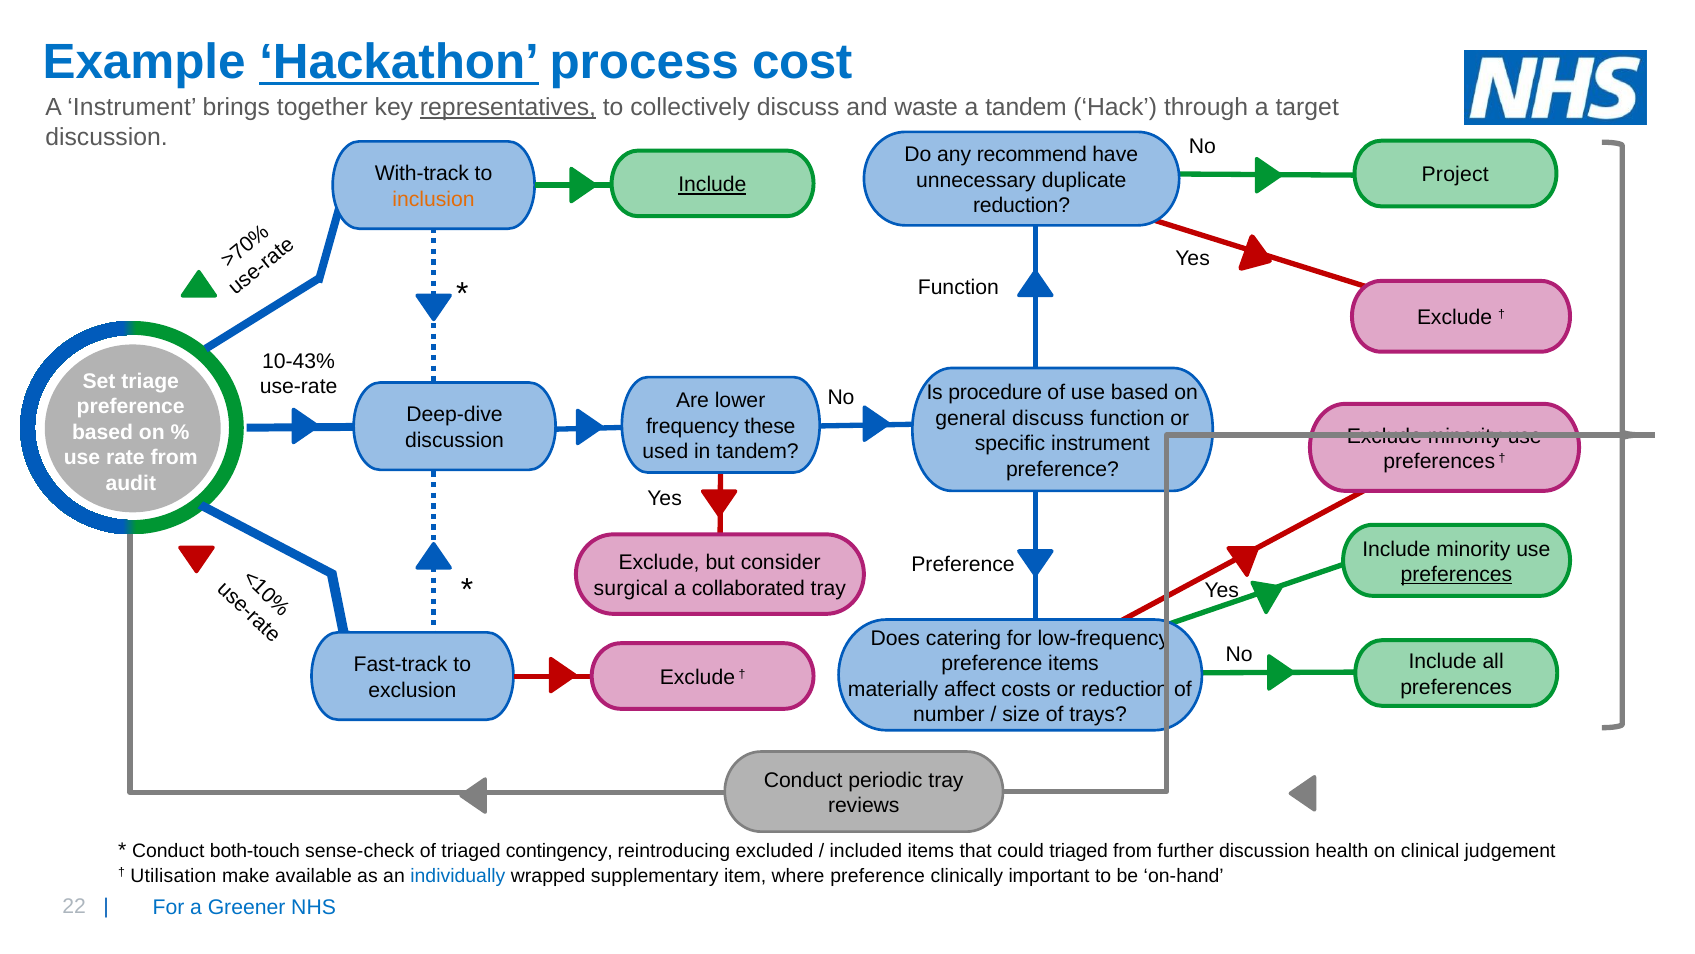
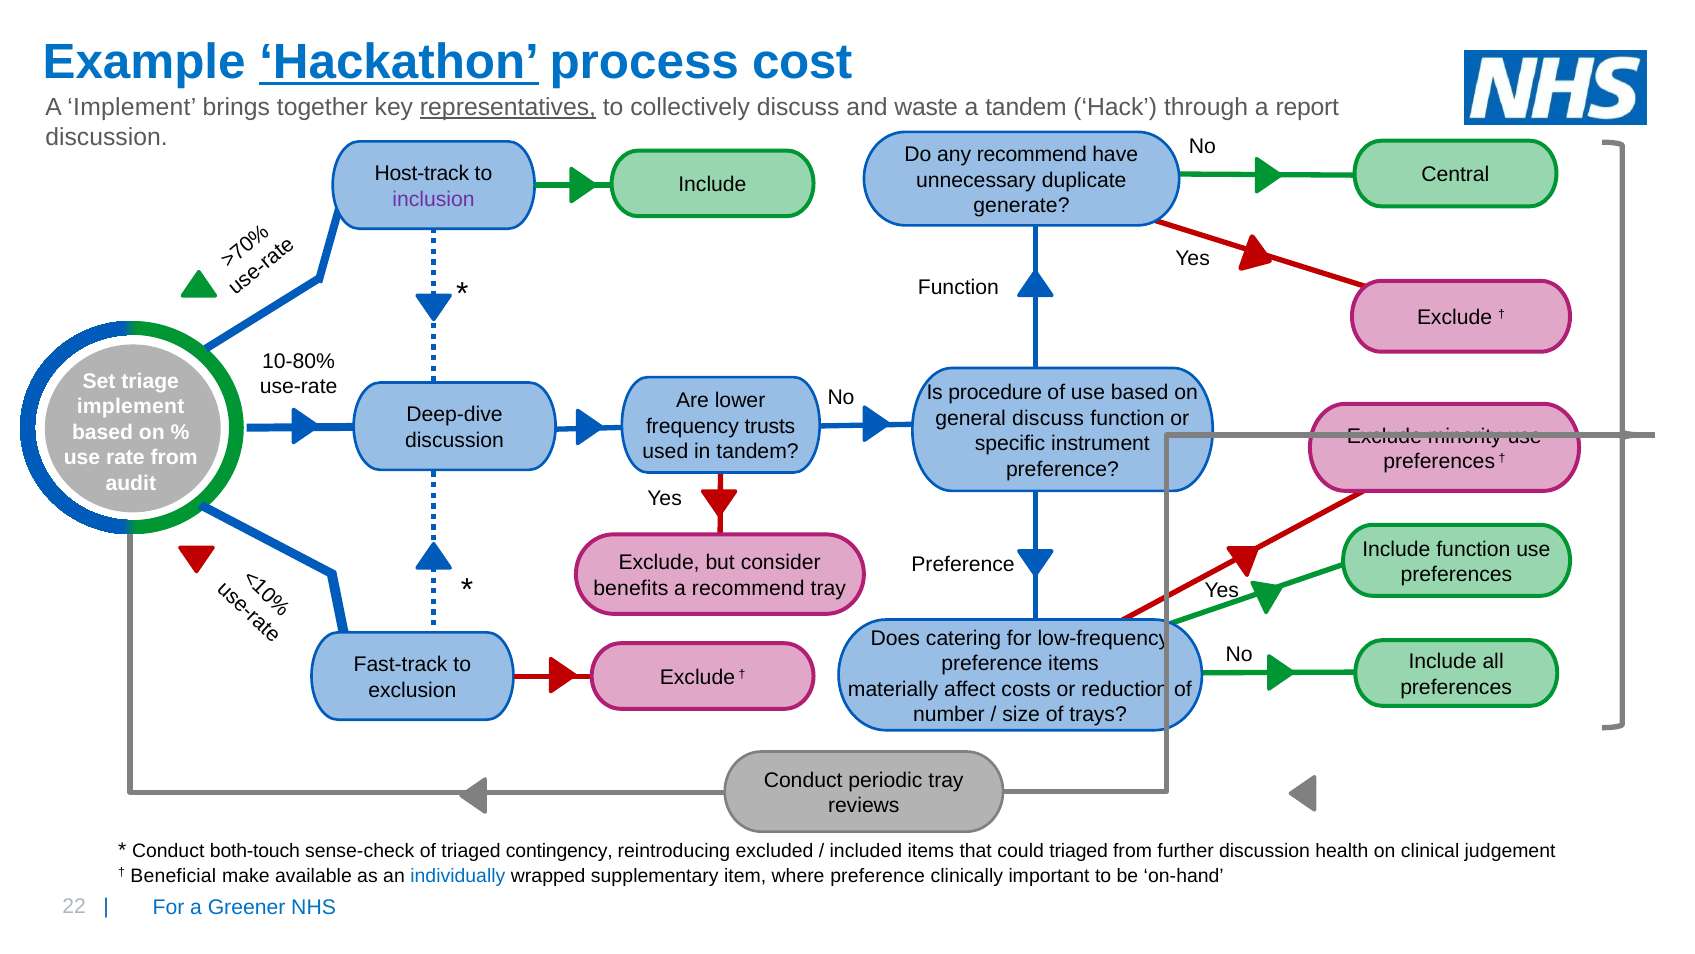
A Instrument: Instrument -> Implement
target: target -> report
With-track: With-track -> Host-track
Project: Project -> Central
Include at (712, 185) underline: present -> none
inclusion colour: orange -> purple
reduction at (1022, 205): reduction -> generate
10-43%: 10-43% -> 10-80%
preference at (131, 407): preference -> implement
these: these -> trusts
Include minority: minority -> function
preferences at (1456, 574) underline: present -> none
surgical: surgical -> benefits
a collaborated: collaborated -> recommend
Utilisation: Utilisation -> Beneficial
